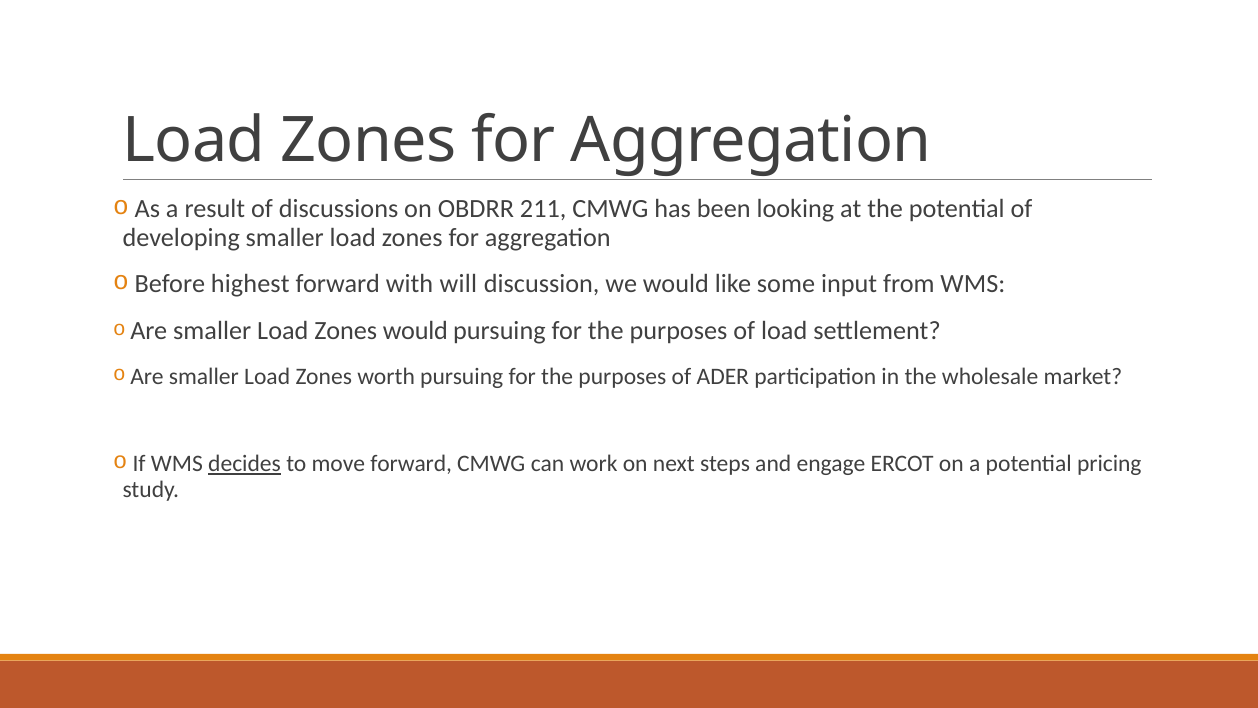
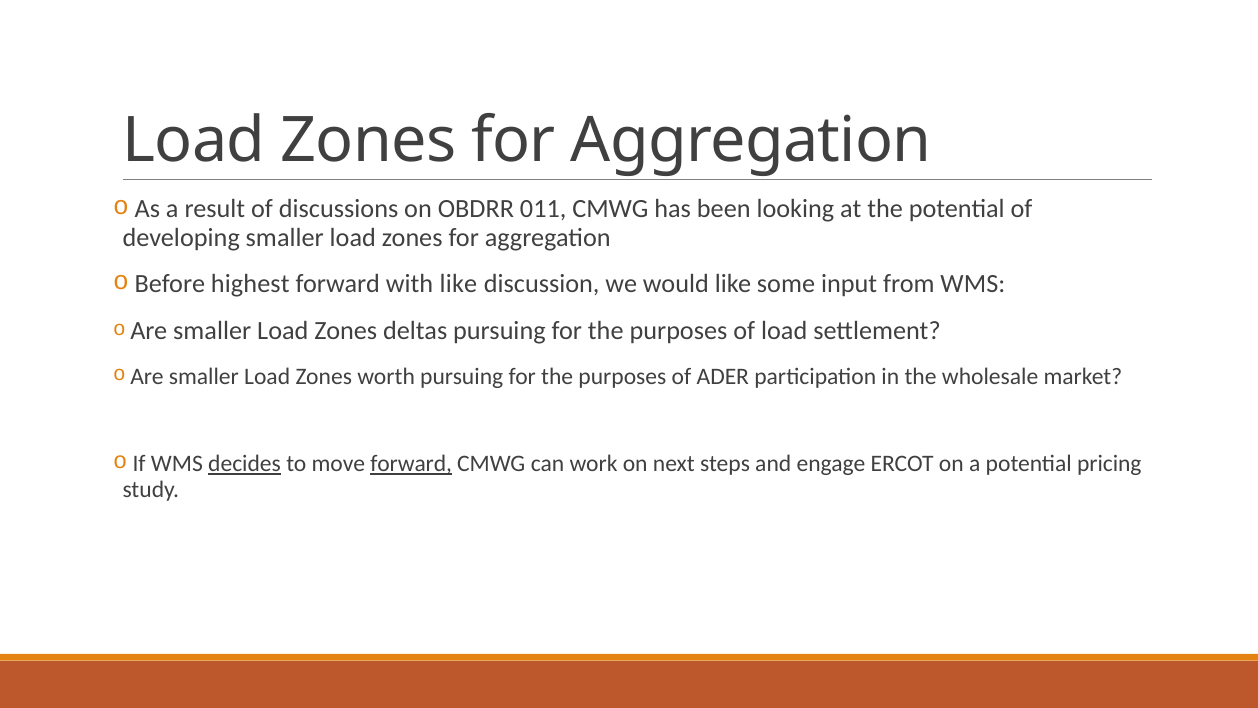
211: 211 -> 011
with will: will -> like
Zones would: would -> deltas
forward at (411, 464) underline: none -> present
